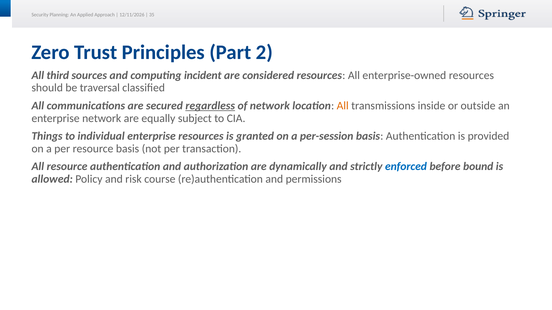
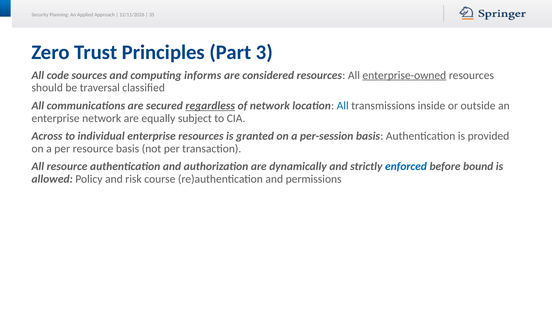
2: 2 -> 3
third: third -> code
incident: incident -> informs
enterprise-owned underline: none -> present
All at (343, 106) colour: orange -> blue
Things: Things -> Across
